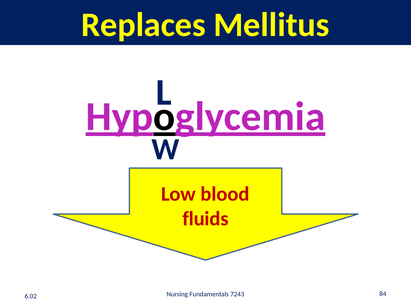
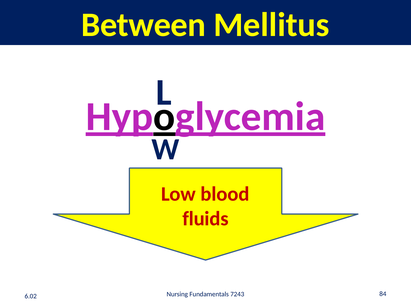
Replaces: Replaces -> Between
